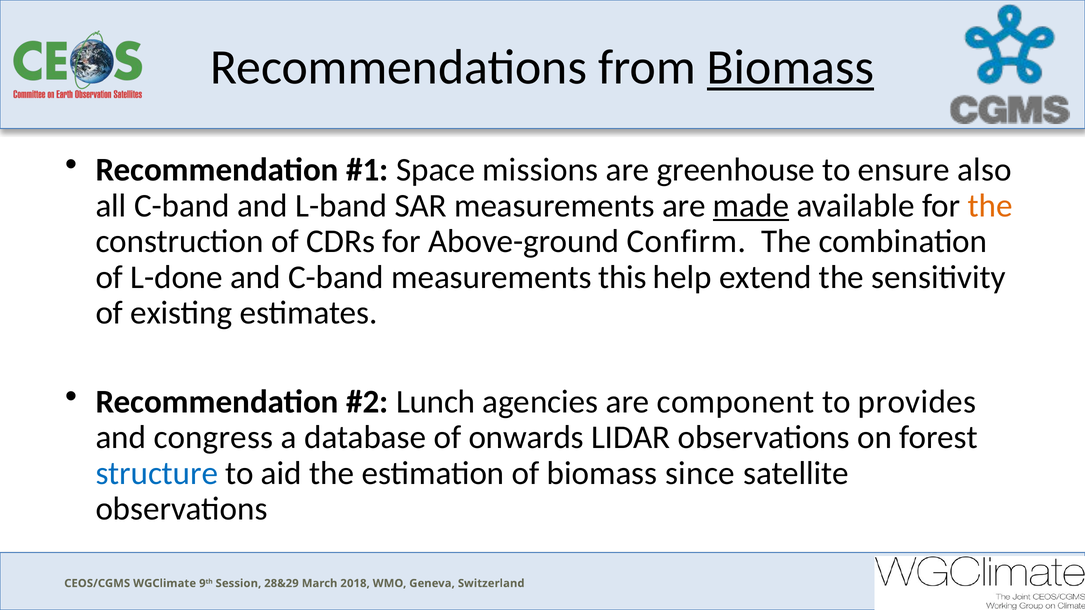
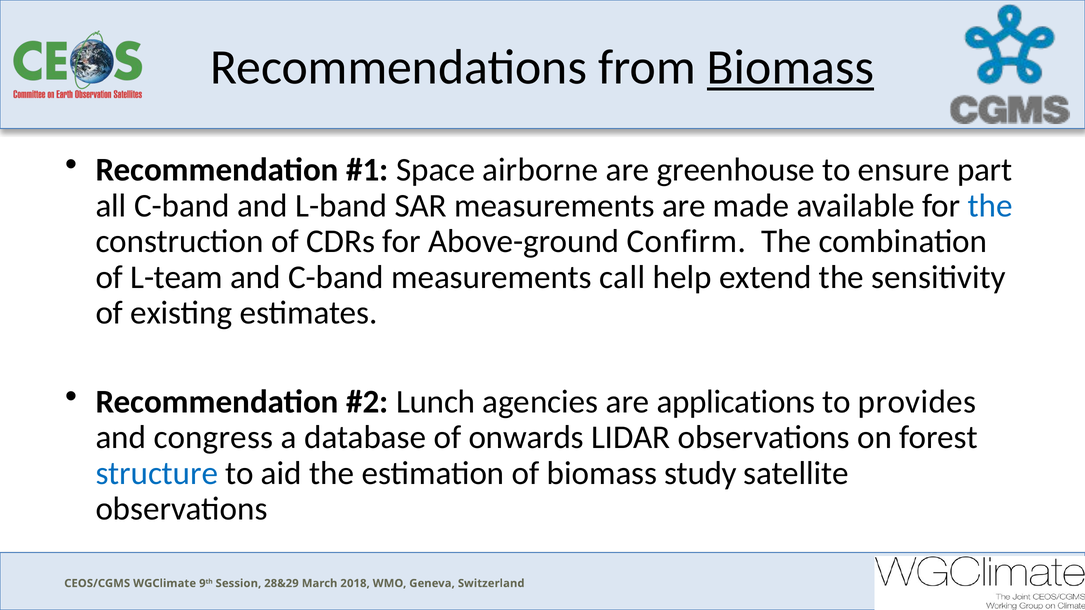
missions: missions -> airborne
also: also -> part
made underline: present -> none
the at (990, 206) colour: orange -> blue
L-done: L-done -> L-team
this: this -> call
component: component -> applications
since: since -> study
